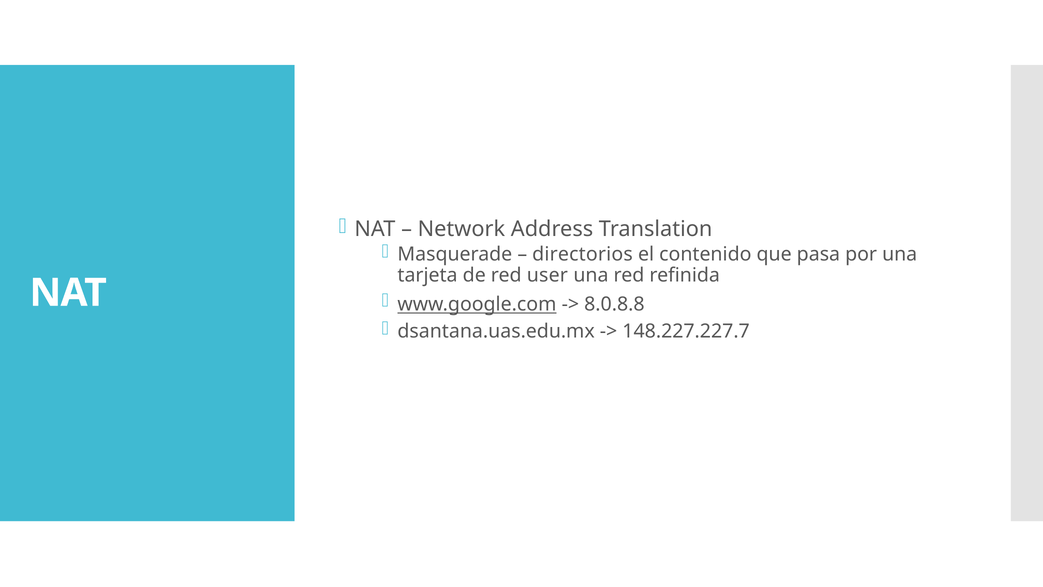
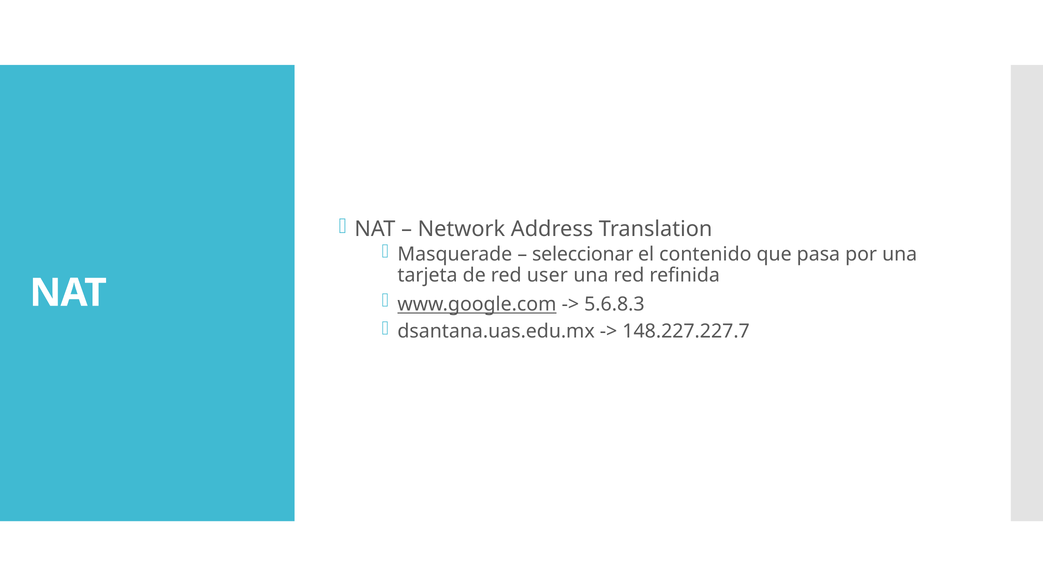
directorios: directorios -> seleccionar
8.0.8.8: 8.0.8.8 -> 5.6.8.3
